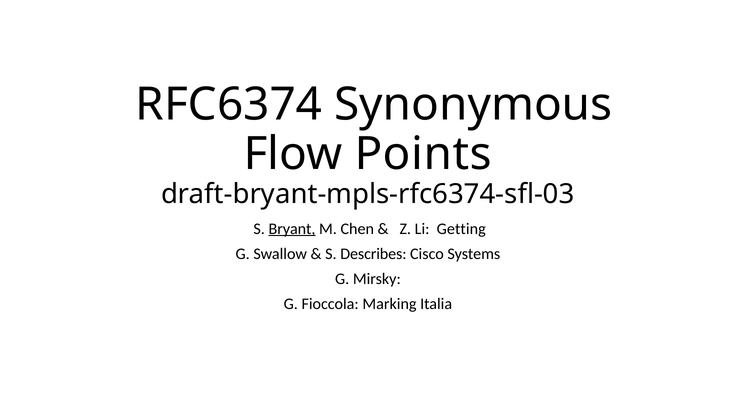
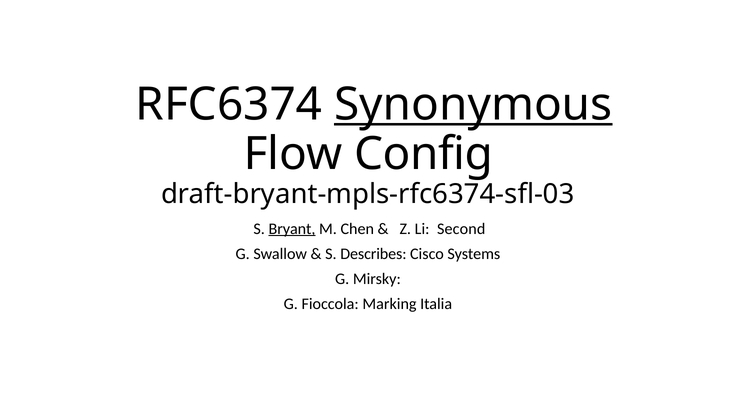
Synonymous underline: none -> present
Points: Points -> Config
Getting: Getting -> Second
